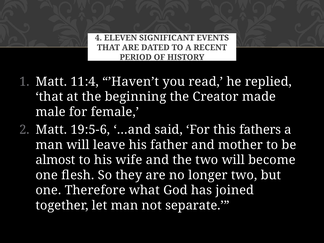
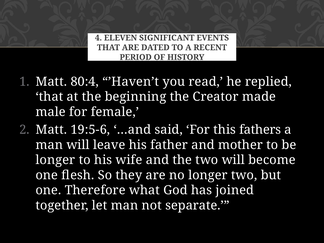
11:4: 11:4 -> 80:4
almost at (56, 160): almost -> longer
